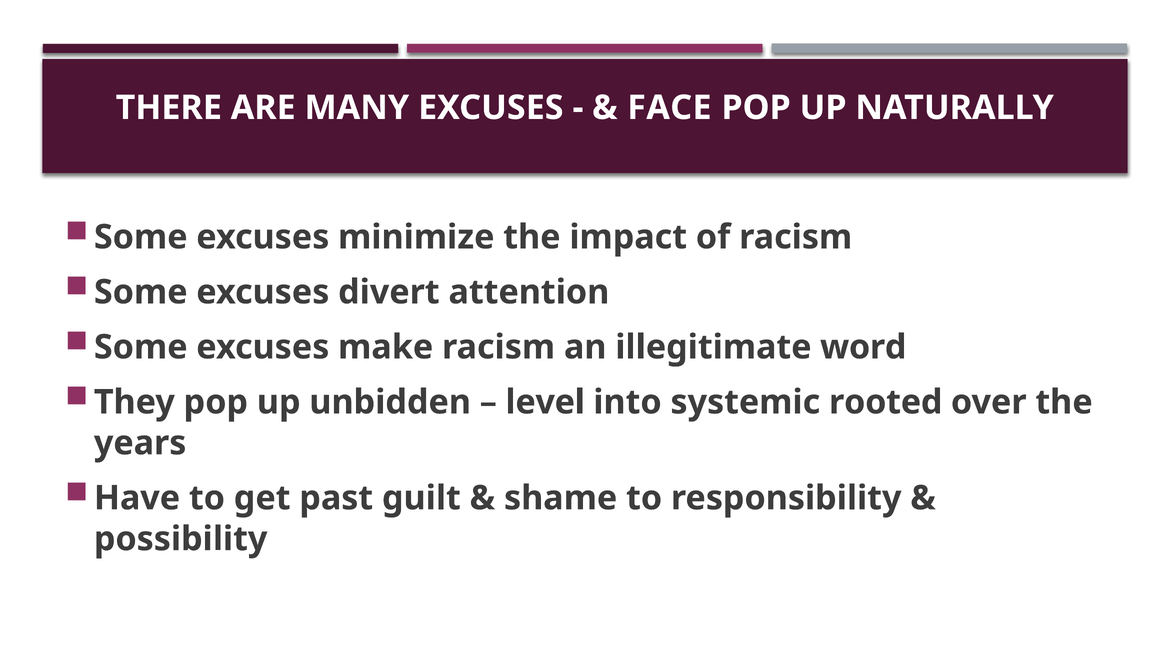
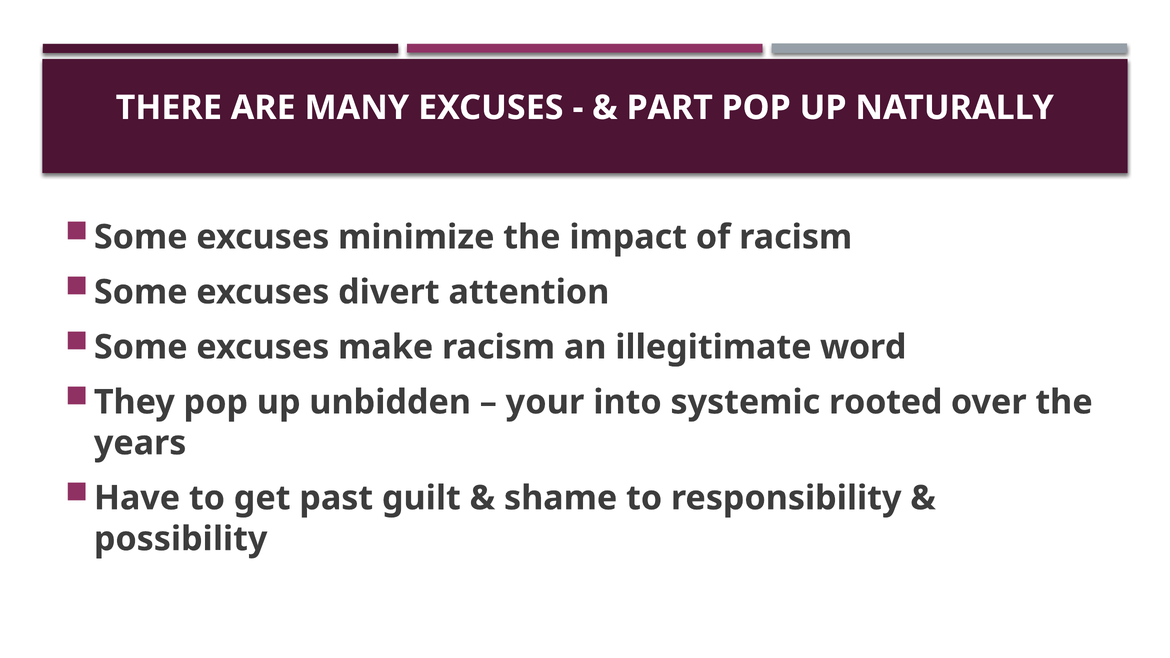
FACE: FACE -> PART
level: level -> your
